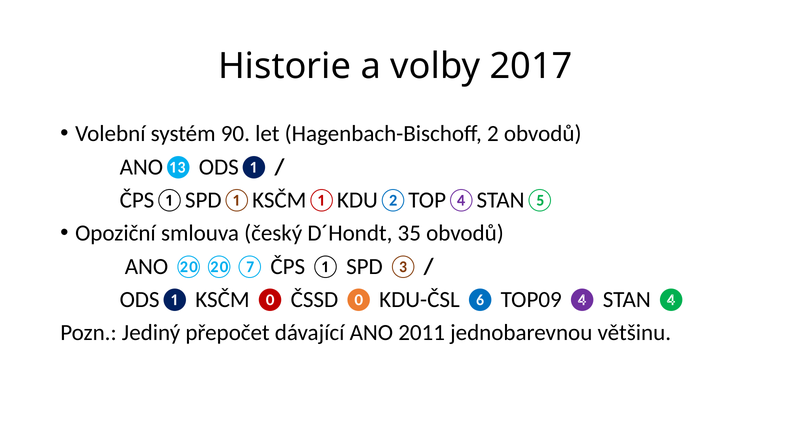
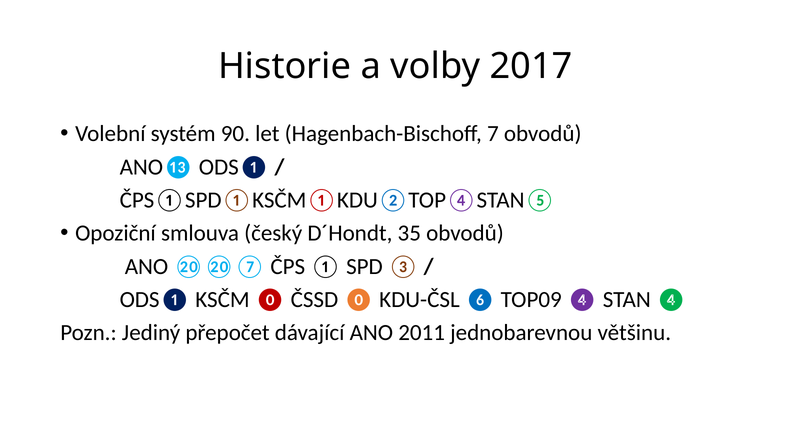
2: 2 -> 7
